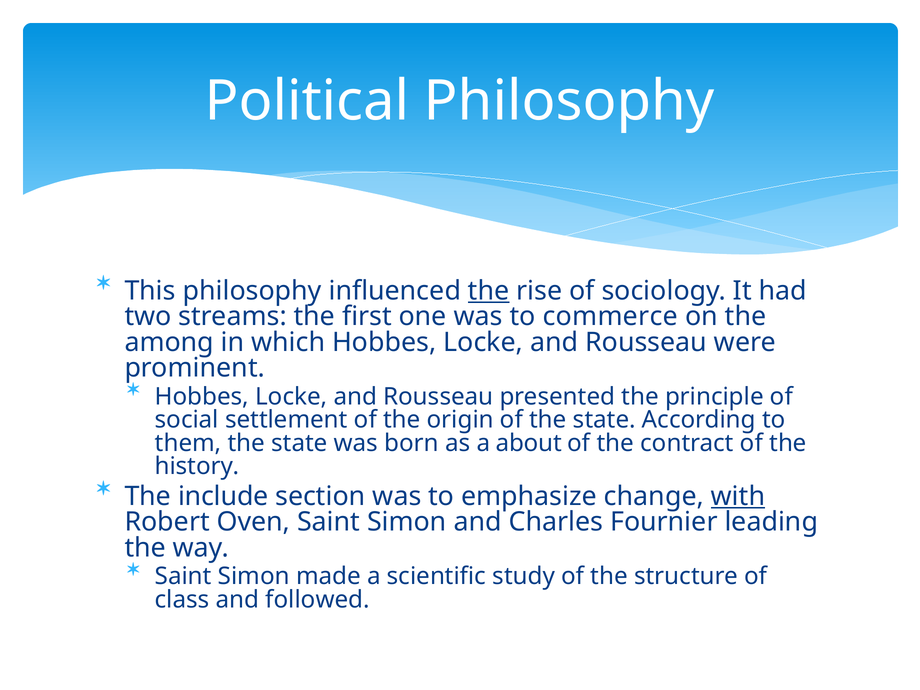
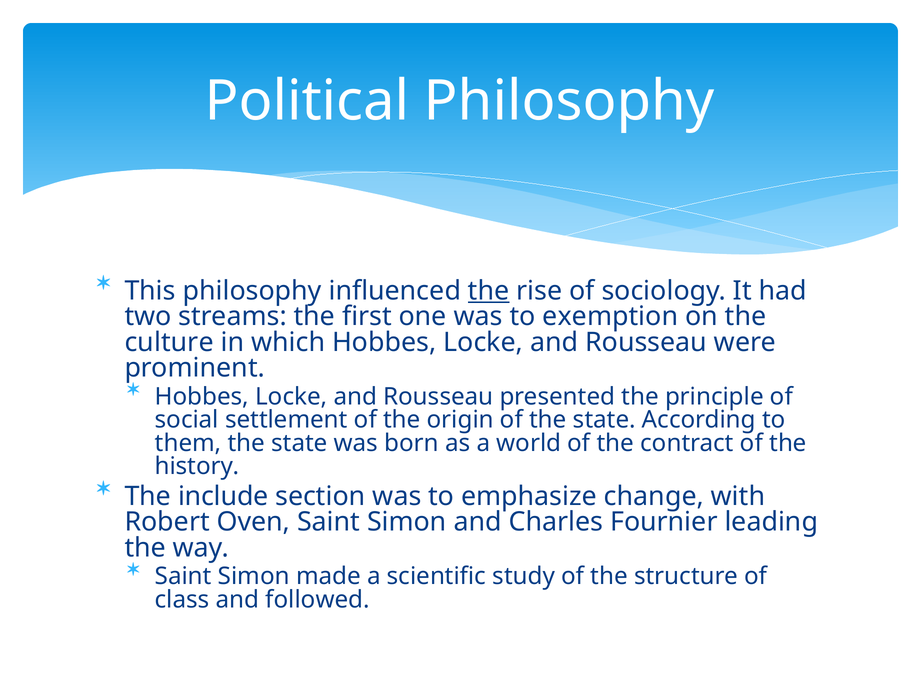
commerce: commerce -> exemption
among: among -> culture
about: about -> world
with underline: present -> none
